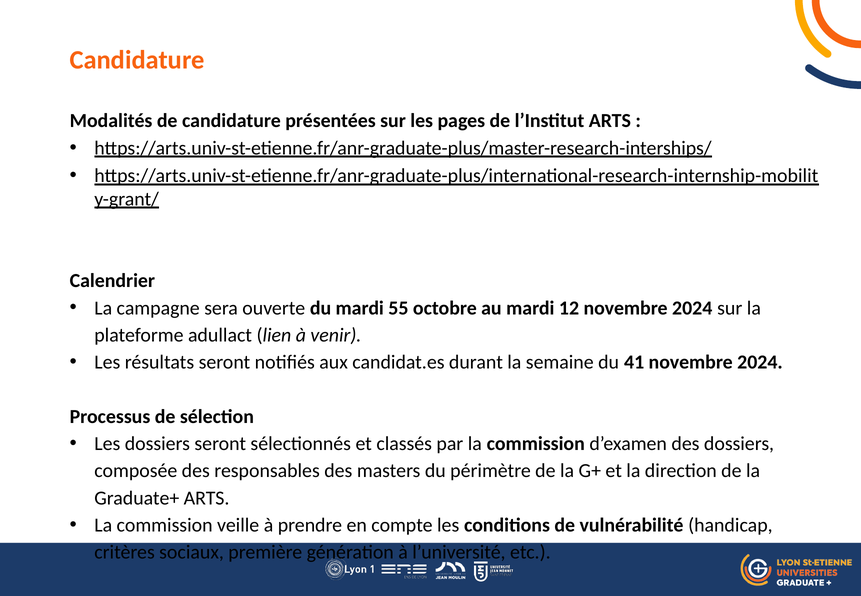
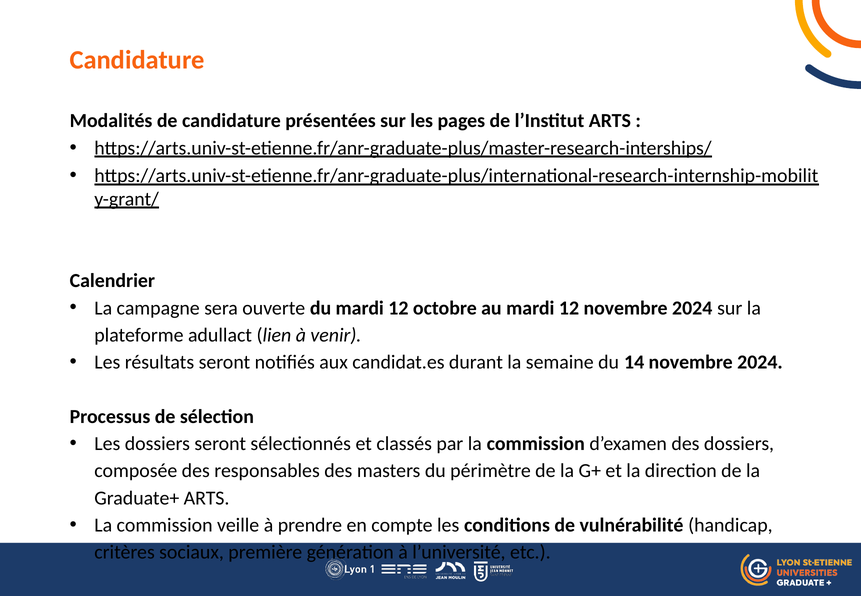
du mardi 55: 55 -> 12
41: 41 -> 14
